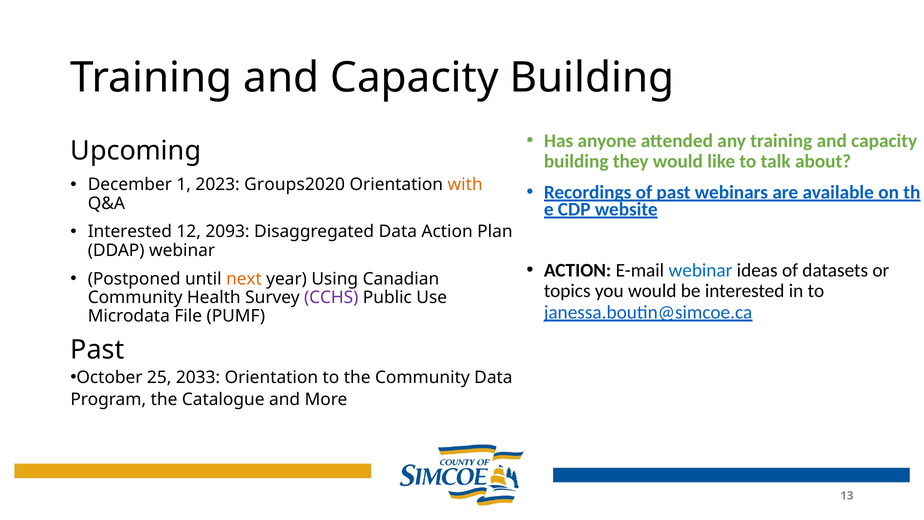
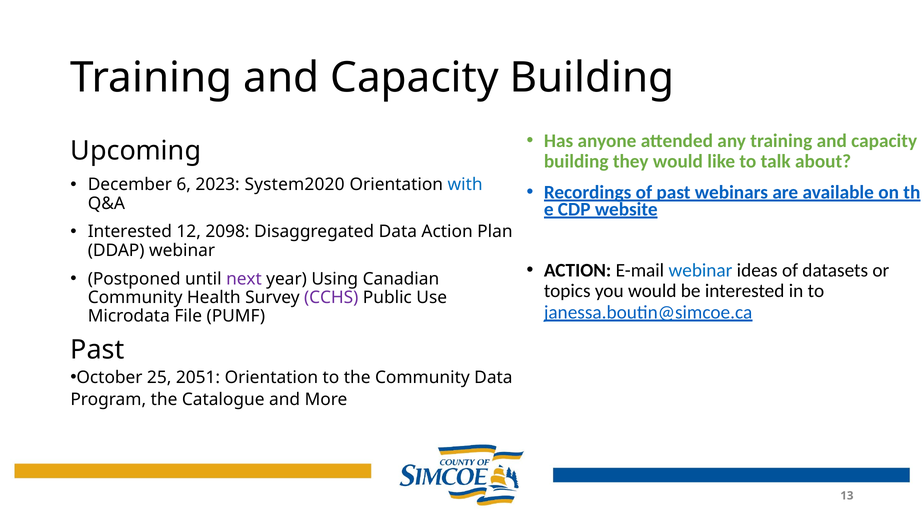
1: 1 -> 6
Groups2020: Groups2020 -> System2020
with colour: orange -> blue
2093: 2093 -> 2098
next colour: orange -> purple
2033: 2033 -> 2051
